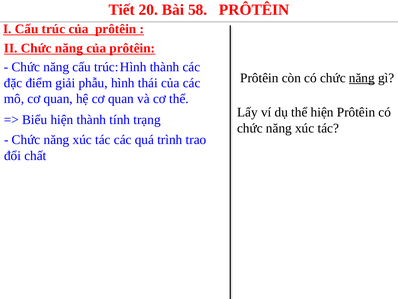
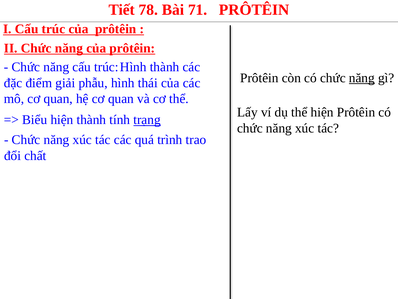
20: 20 -> 78
58: 58 -> 71
trạng underline: none -> present
